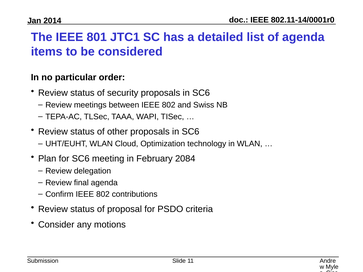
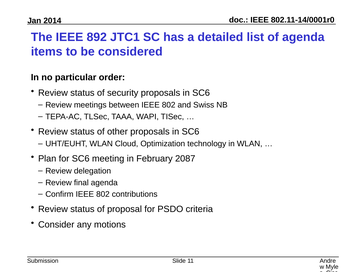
801: 801 -> 892
2084: 2084 -> 2087
